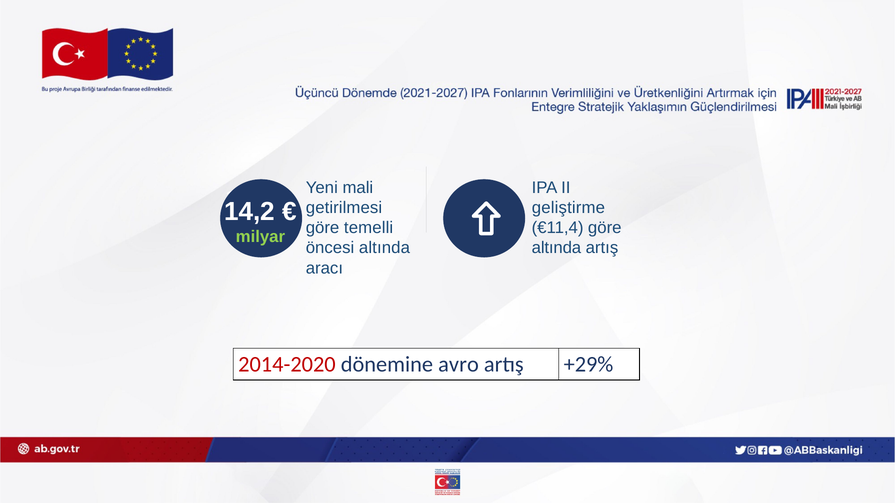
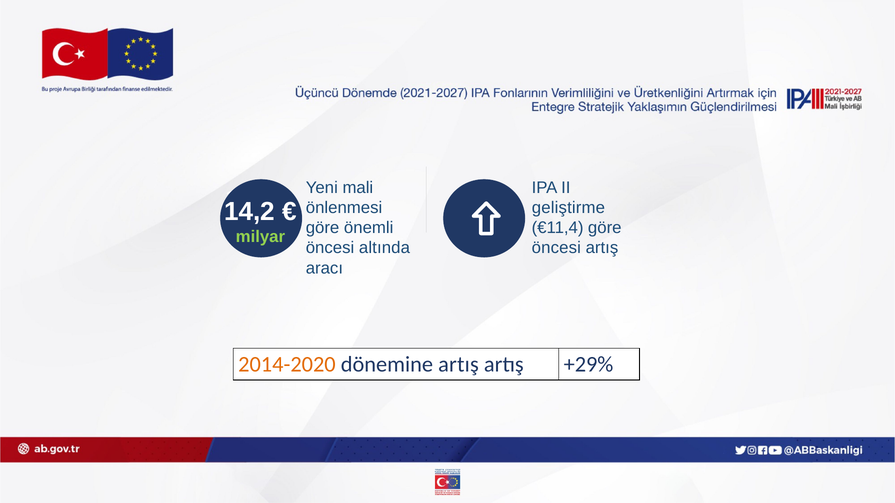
getirilmesi: getirilmesi -> önlenmesi
temelli: temelli -> önemli
altında at (556, 248): altında -> öncesi
2014-2020 colour: red -> orange
dönemine avro: avro -> artış
